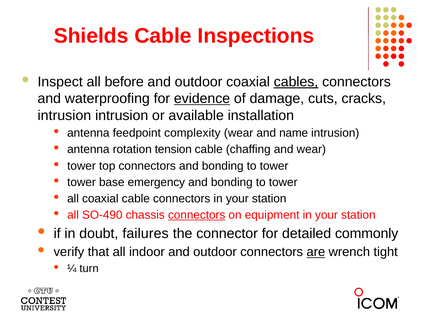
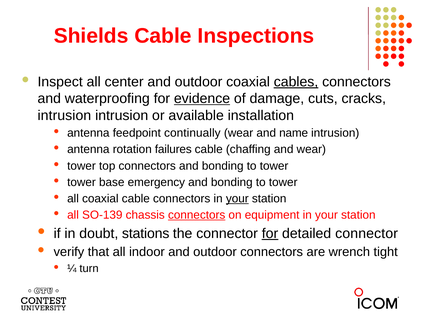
before: before -> center
complexity: complexity -> continually
tension: tension -> failures
your at (237, 198) underline: none -> present
SO-490: SO-490 -> SO-139
failures: failures -> stations
for at (270, 233) underline: none -> present
detailed commonly: commonly -> connector
are underline: present -> none
